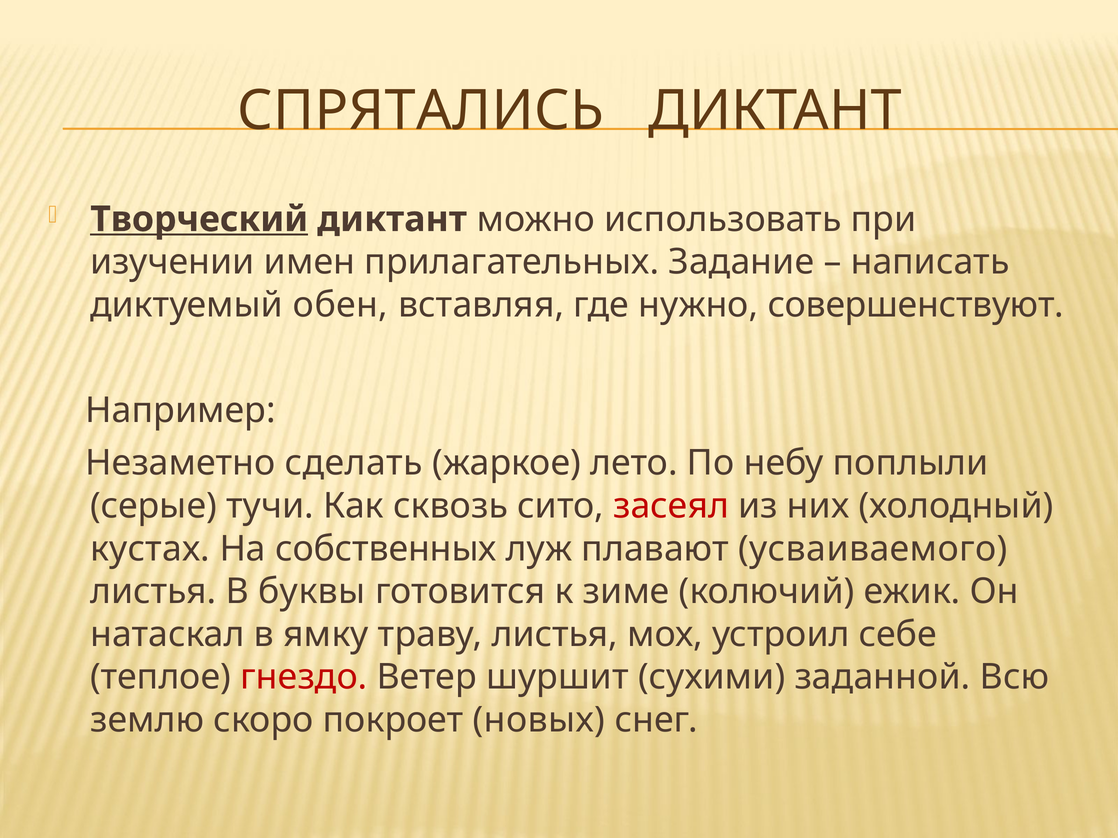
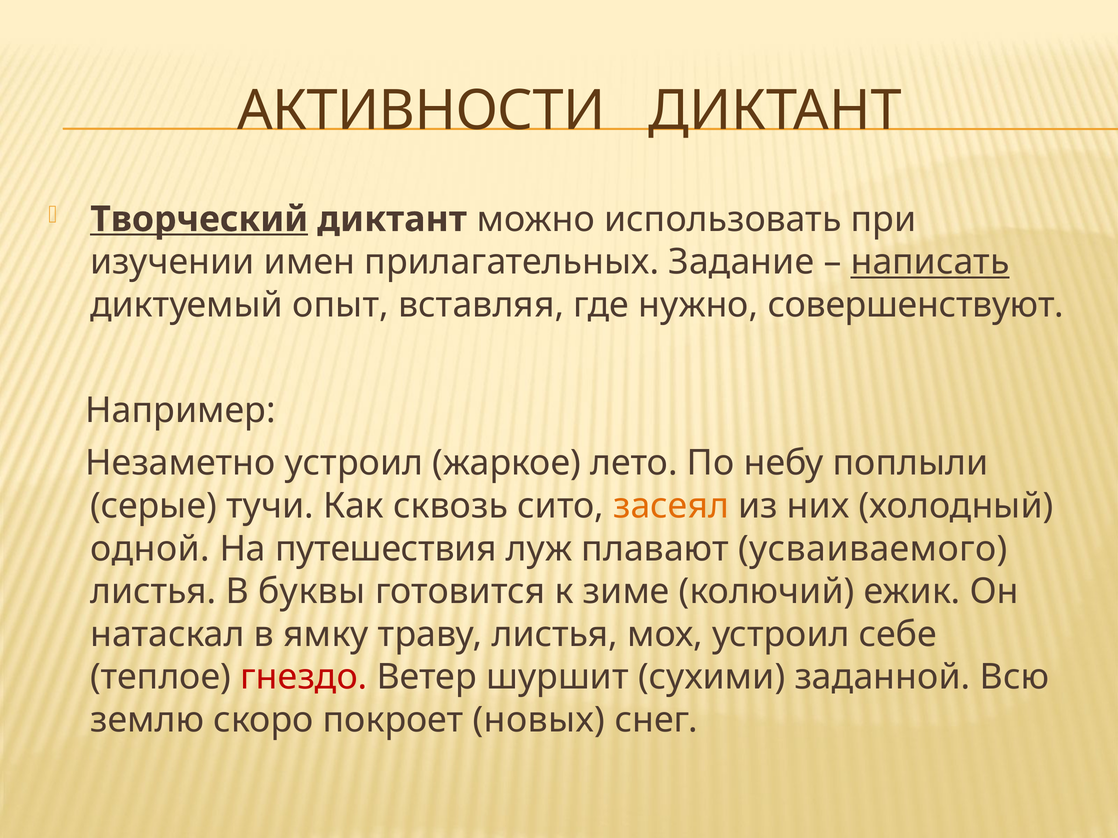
СПРЯТАЛИСЬ: СПРЯТАЛИСЬ -> АКТИВНОСТИ
написать underline: none -> present
обен: обен -> опыт
Незаметно сделать: сделать -> устроил
засеял colour: red -> orange
кустах: кустах -> одной
собственных: собственных -> путешествия
